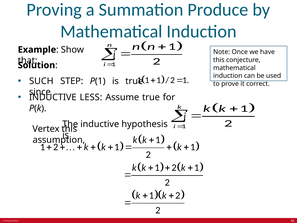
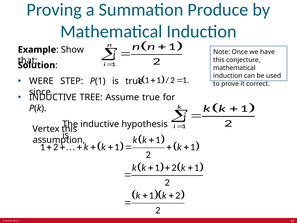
SUCH: SUCH -> WERE
LESS: LESS -> TREE
